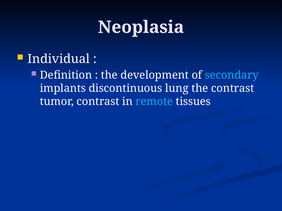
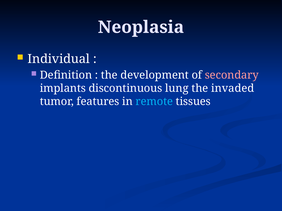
secondary colour: light blue -> pink
the contrast: contrast -> invaded
tumor contrast: contrast -> features
